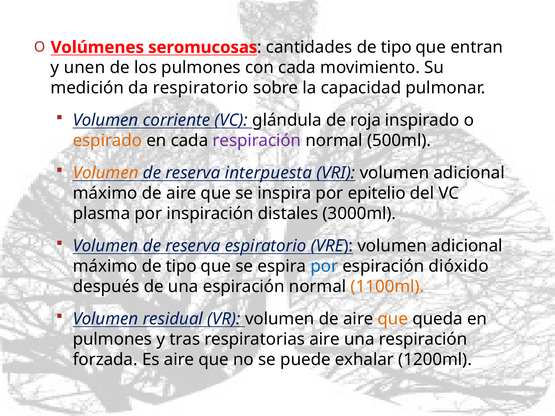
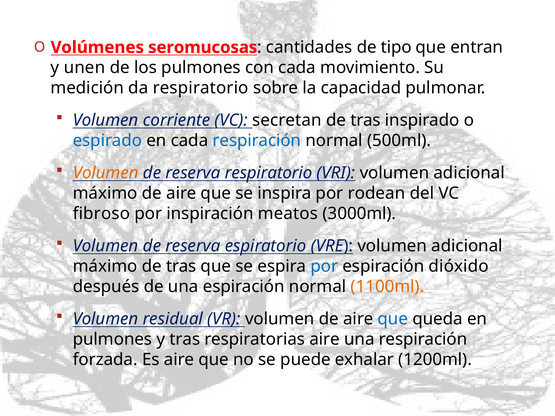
glándula: glándula -> secretan
roja at (366, 120): roja -> tras
espirado colour: orange -> blue
respiración at (257, 141) colour: purple -> blue
reserva interpuesta: interpuesta -> respiratorio
epitelio: epitelio -> rodean
plasma: plasma -> fibroso
distales: distales -> meatos
máximo de tipo: tipo -> tras
que at (393, 319) colour: orange -> blue
